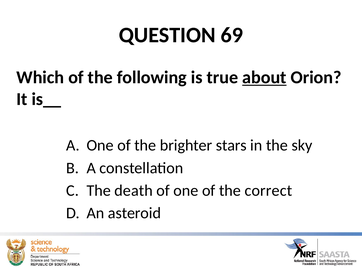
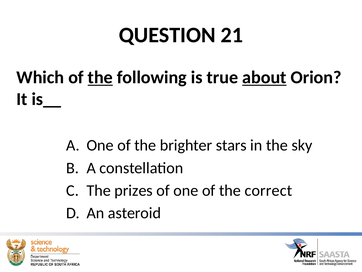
69: 69 -> 21
the at (100, 77) underline: none -> present
death: death -> prizes
